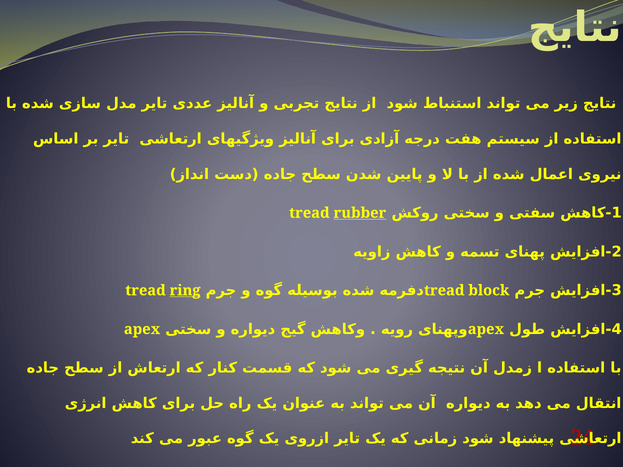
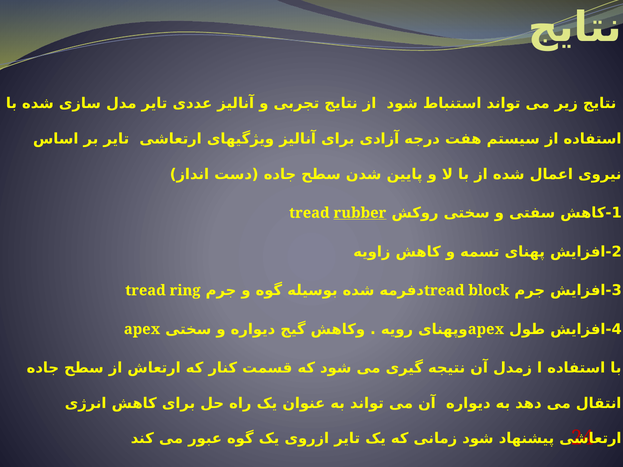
ring underline: present -> none
